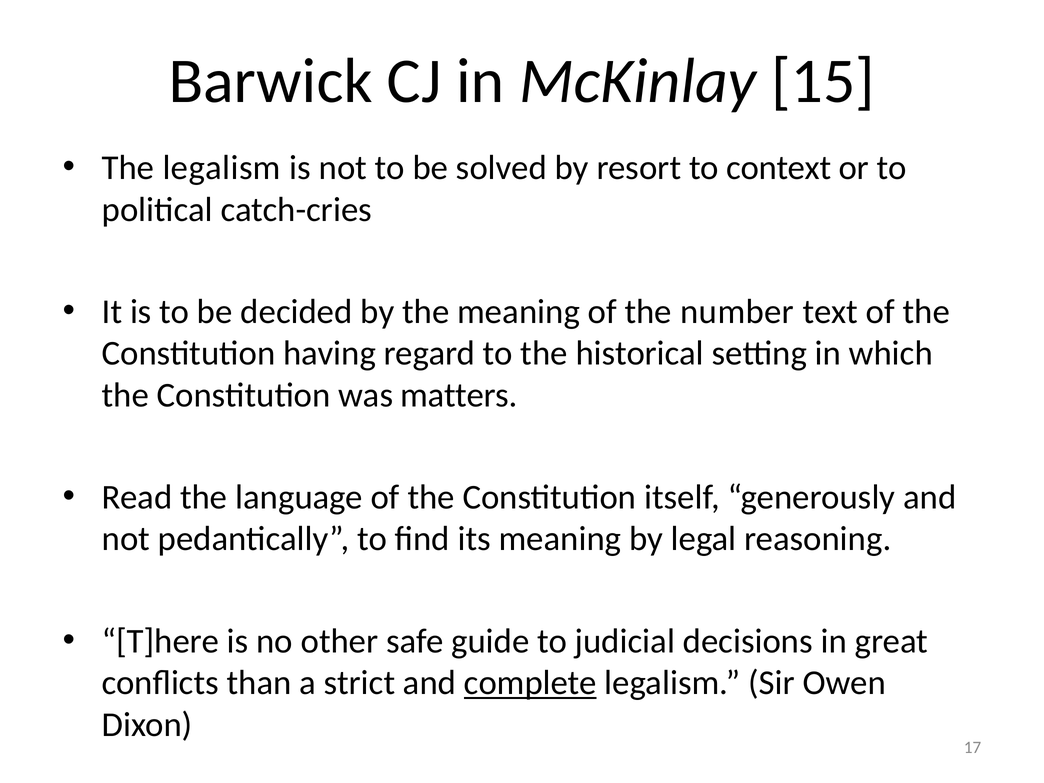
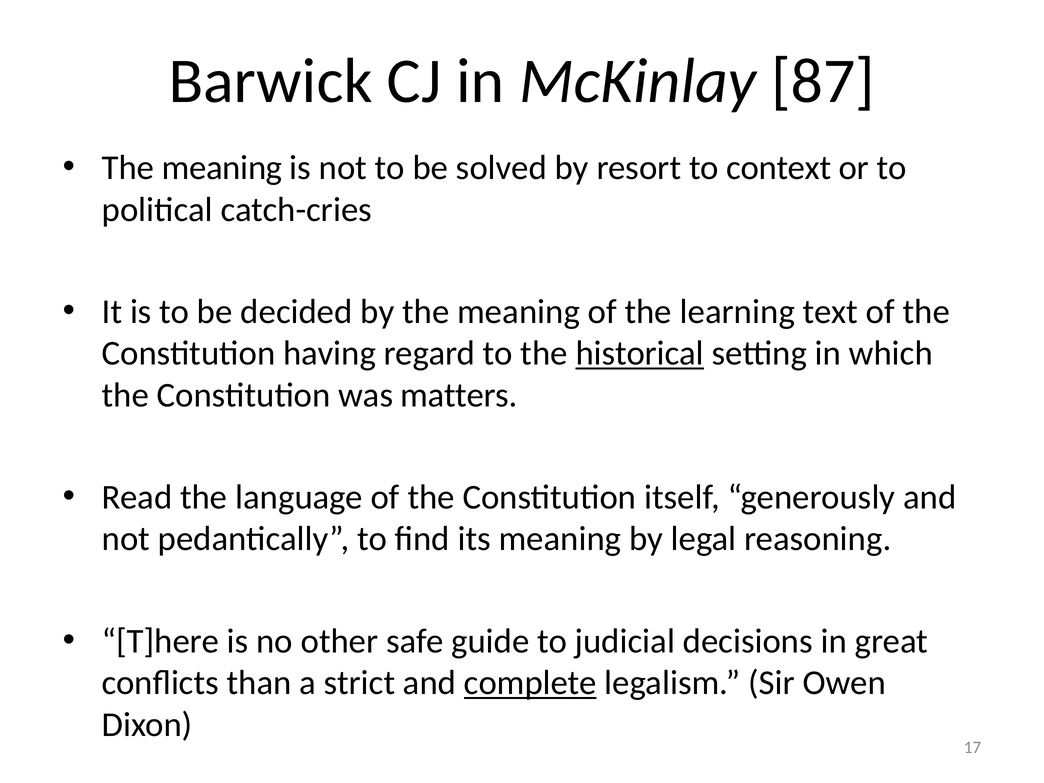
15: 15 -> 87
legalism at (222, 168): legalism -> meaning
number: number -> learning
historical underline: none -> present
